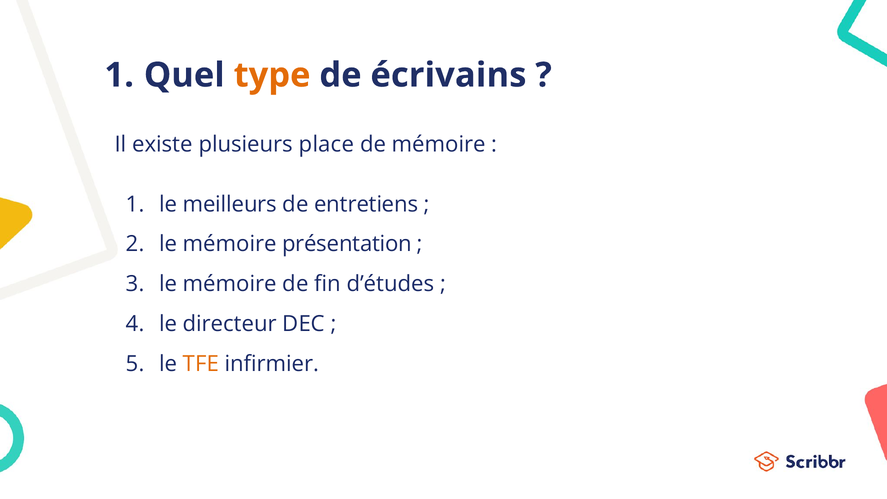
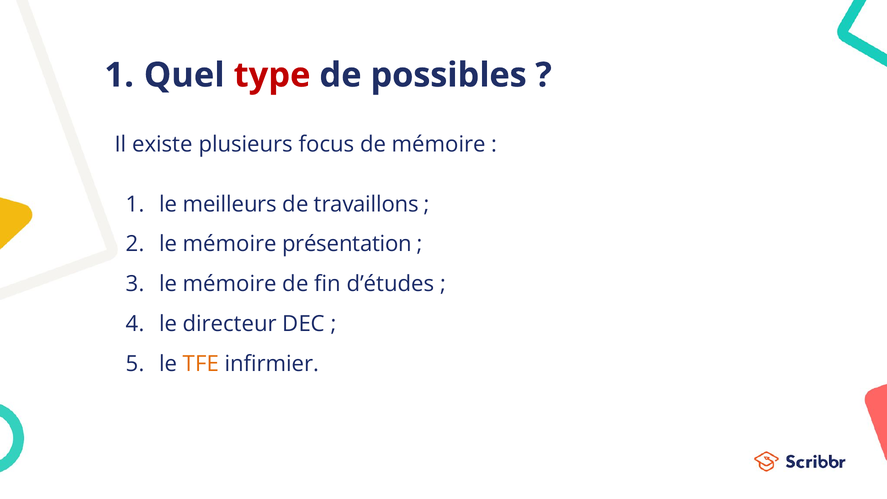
type colour: orange -> red
écrivains: écrivains -> possibles
place: place -> focus
entretiens: entretiens -> travaillons
